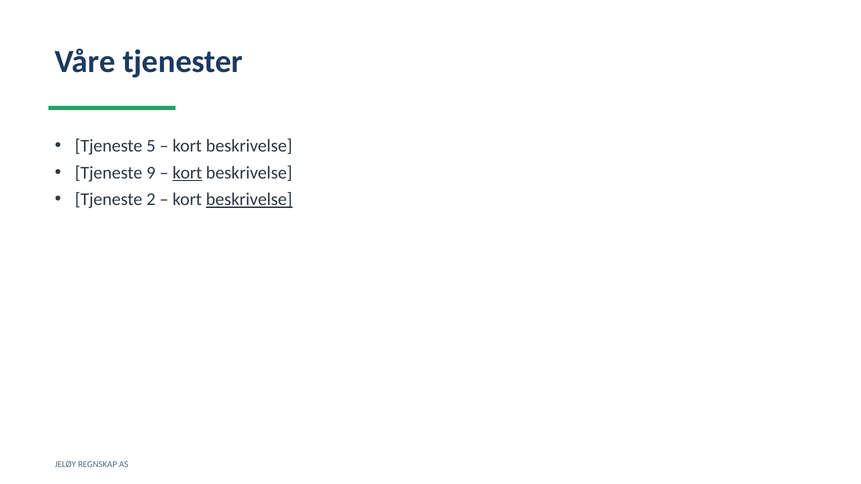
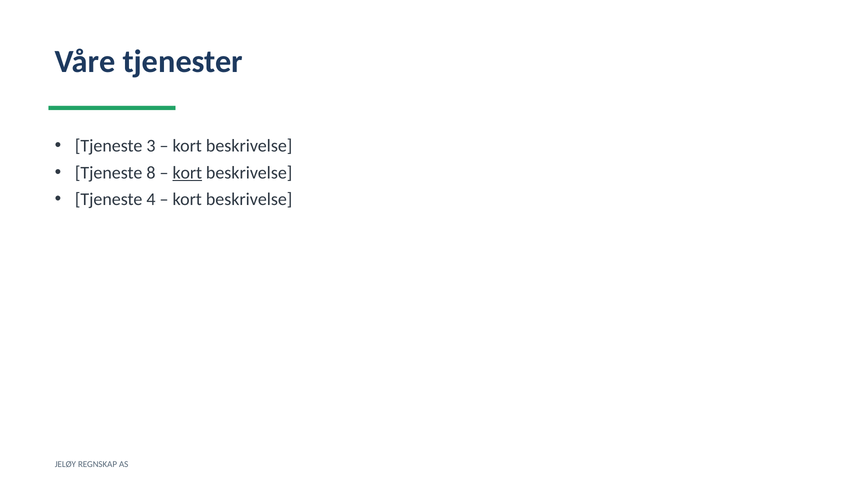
5: 5 -> 3
9: 9 -> 8
2: 2 -> 4
beskrivelse at (249, 200) underline: present -> none
